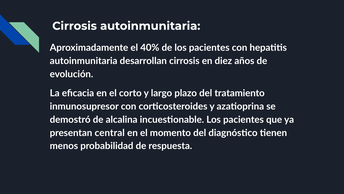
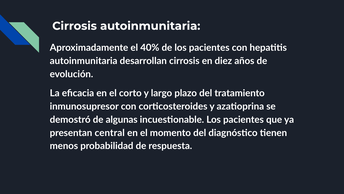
alcalina: alcalina -> algunas
